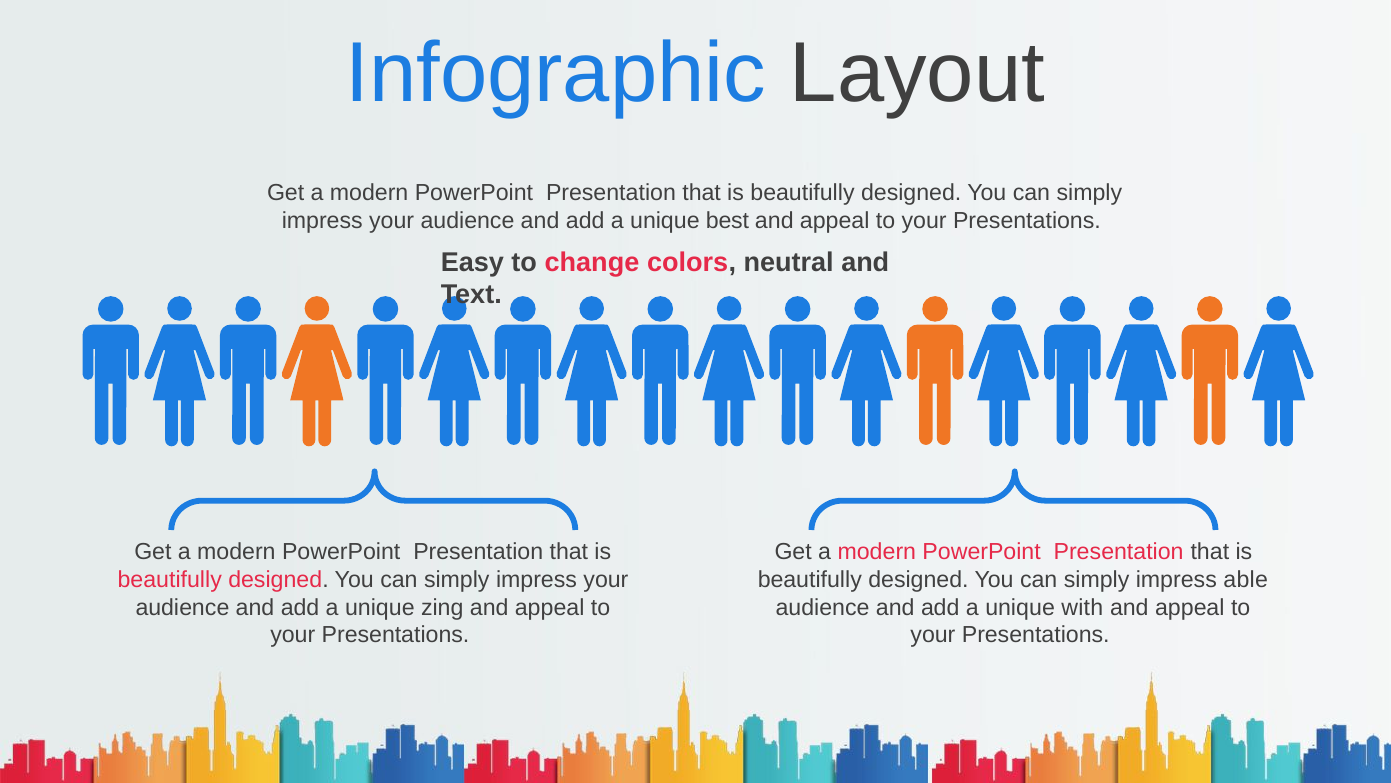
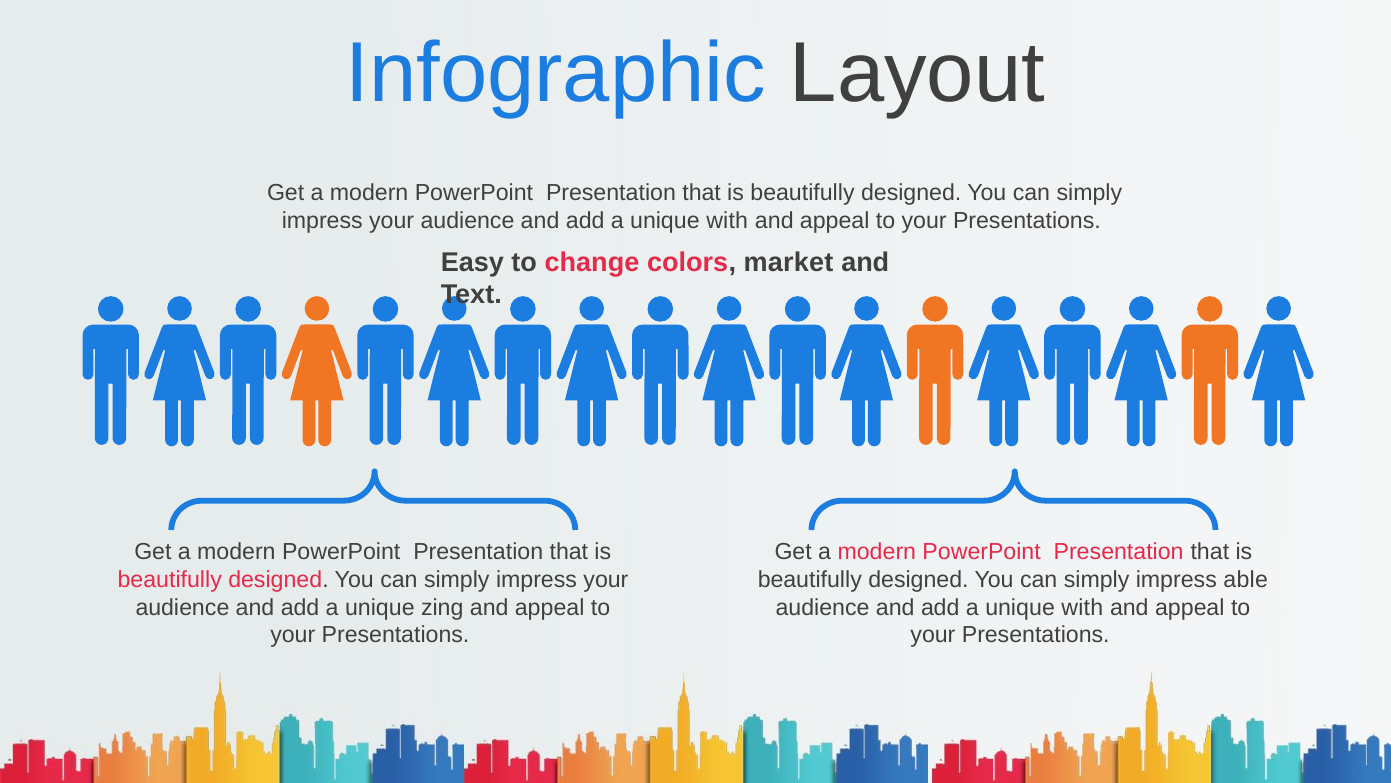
best at (727, 221): best -> with
neutral: neutral -> market
